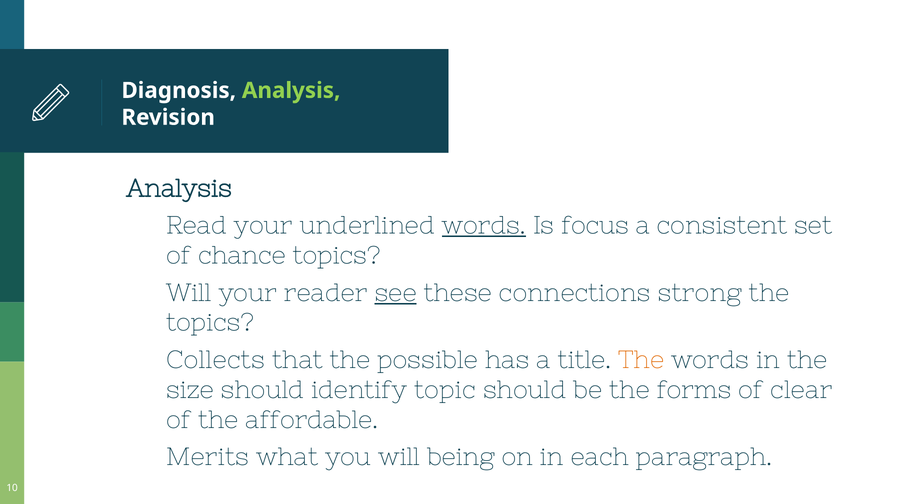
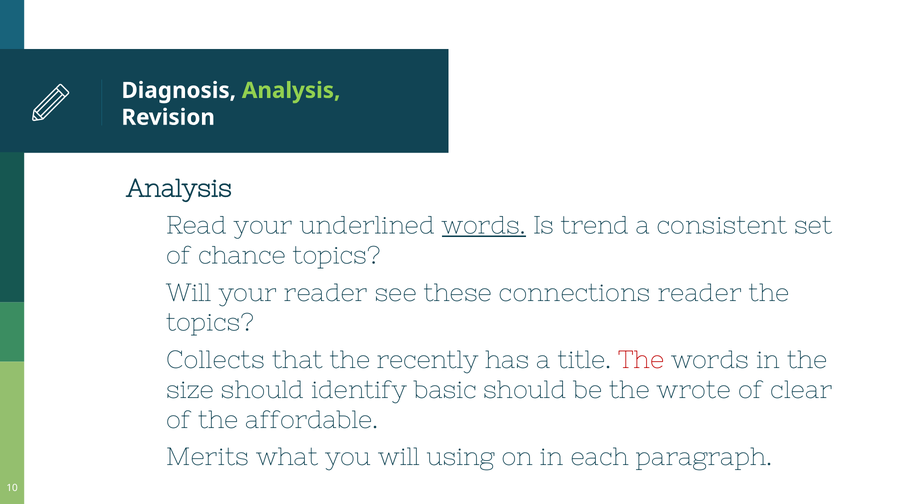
focus: focus -> trend
see underline: present -> none
connections strong: strong -> reader
possible: possible -> recently
The at (641, 360) colour: orange -> red
topic: topic -> basic
forms: forms -> wrote
being: being -> using
